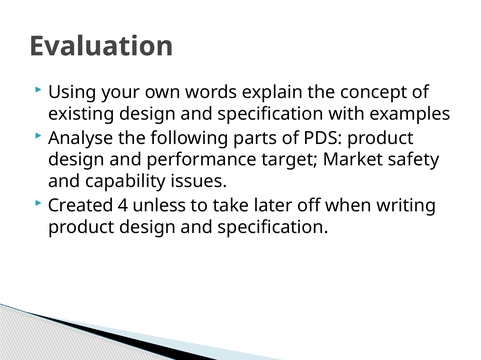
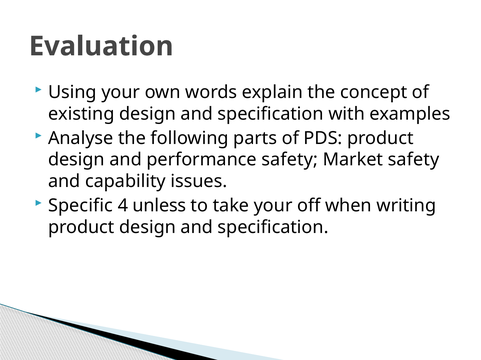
performance target: target -> safety
Created: Created -> Specific
take later: later -> your
